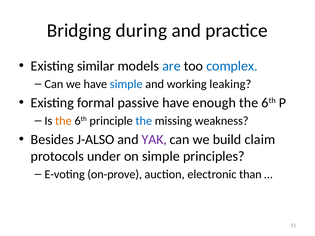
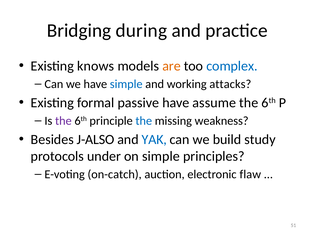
similar: similar -> knows
are colour: blue -> orange
leaking: leaking -> attacks
enough: enough -> assume
the at (63, 121) colour: orange -> purple
YAK colour: purple -> blue
claim: claim -> study
on-prove: on-prove -> on-catch
than: than -> flaw
